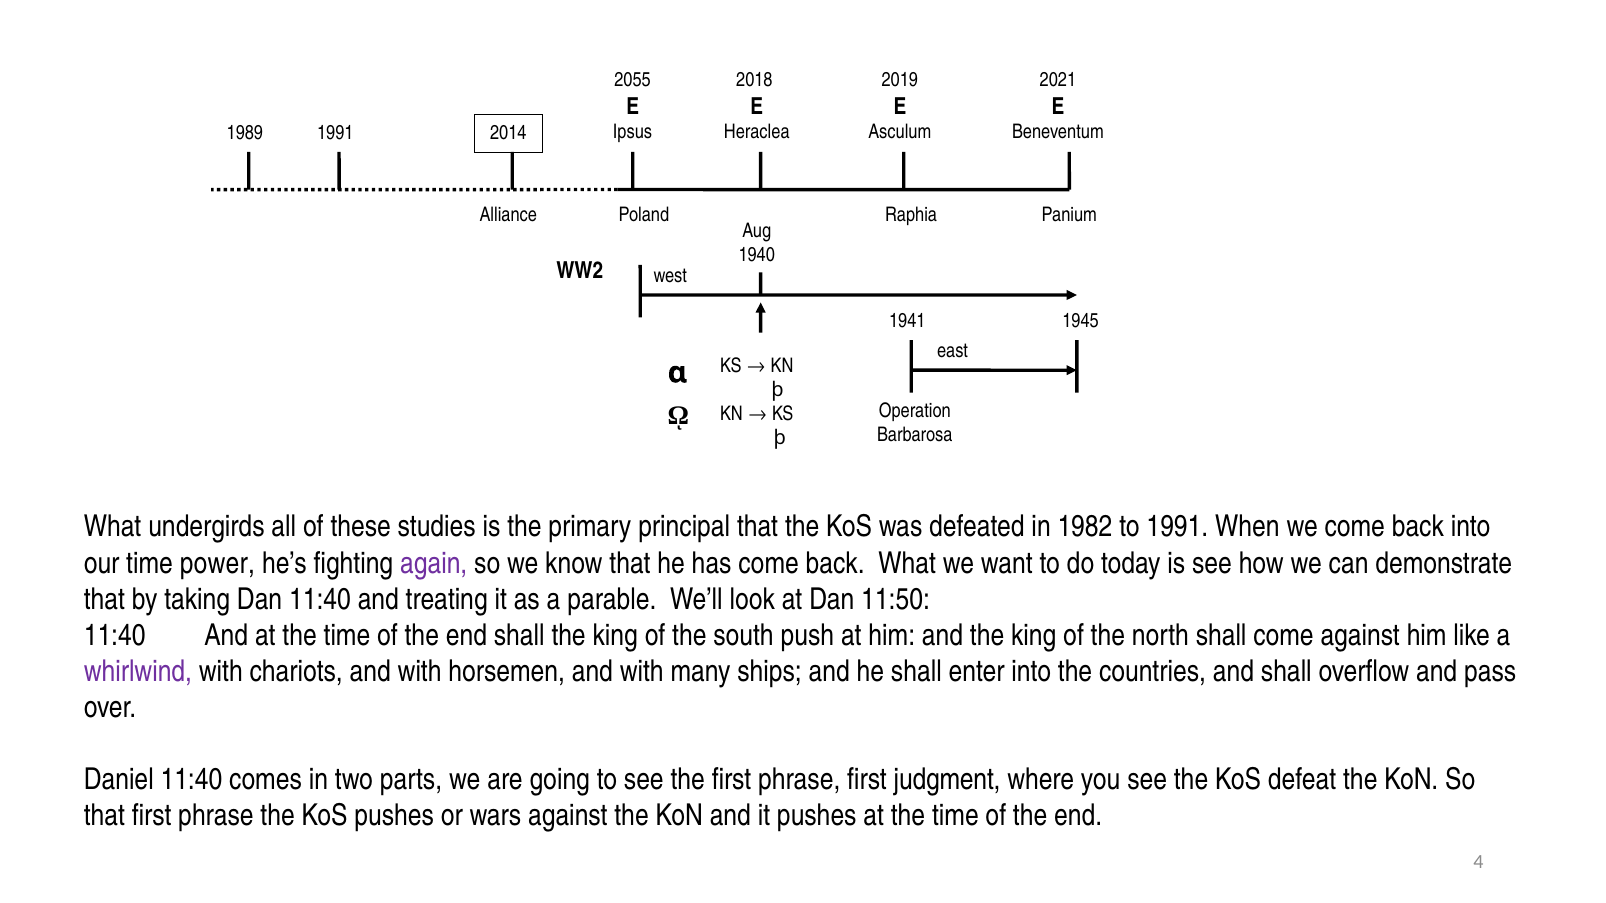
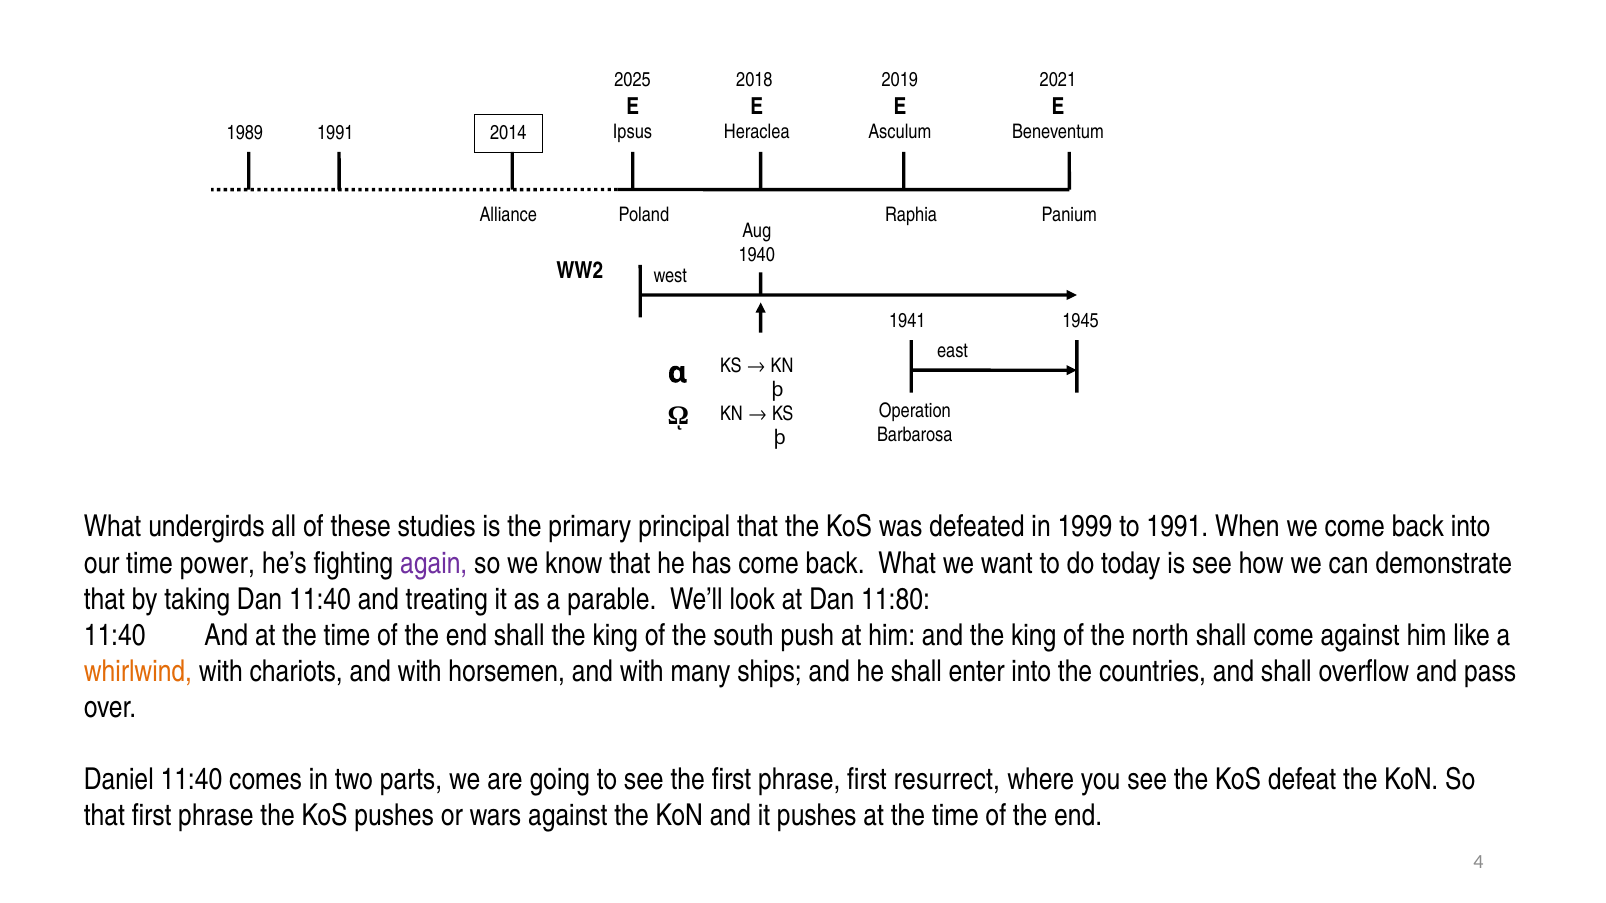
2055: 2055 -> 2025
1982: 1982 -> 1999
11:50: 11:50 -> 11:80
whirlwind colour: purple -> orange
judgment: judgment -> resurrect
